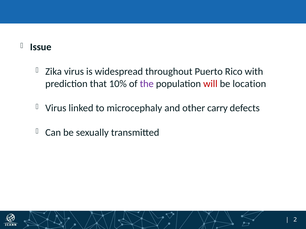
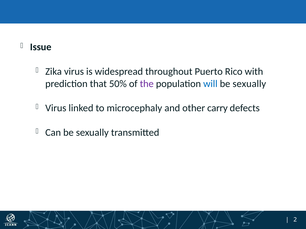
10%: 10% -> 50%
will colour: red -> blue
location at (249, 84): location -> sexually
